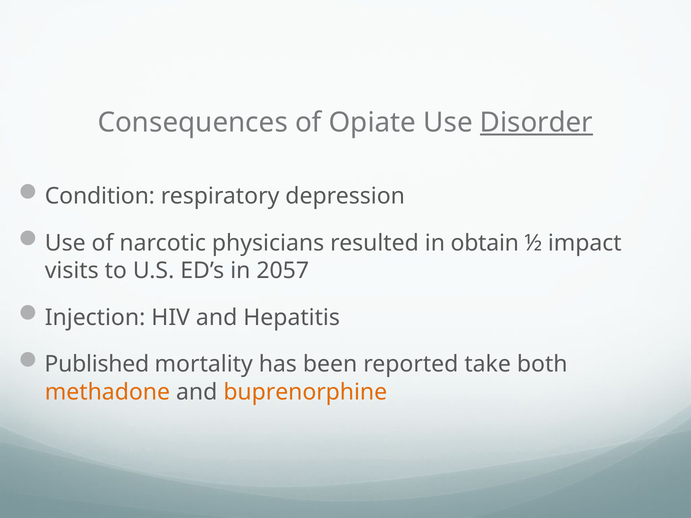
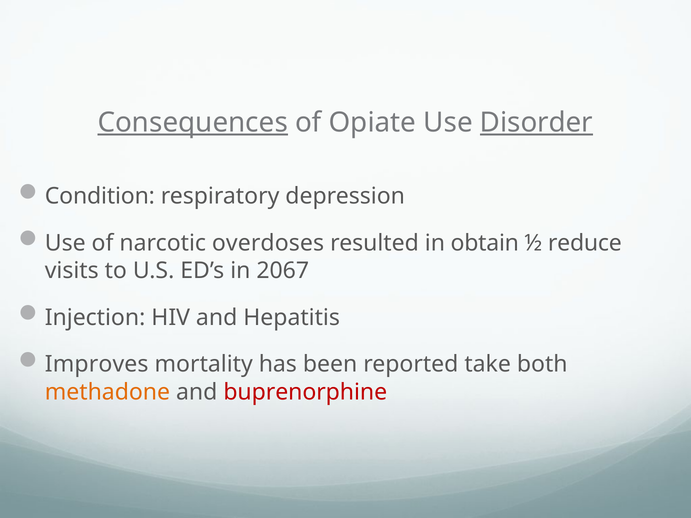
Consequences underline: none -> present
physicians: physicians -> overdoses
impact: impact -> reduce
2057: 2057 -> 2067
Published: Published -> Improves
buprenorphine colour: orange -> red
